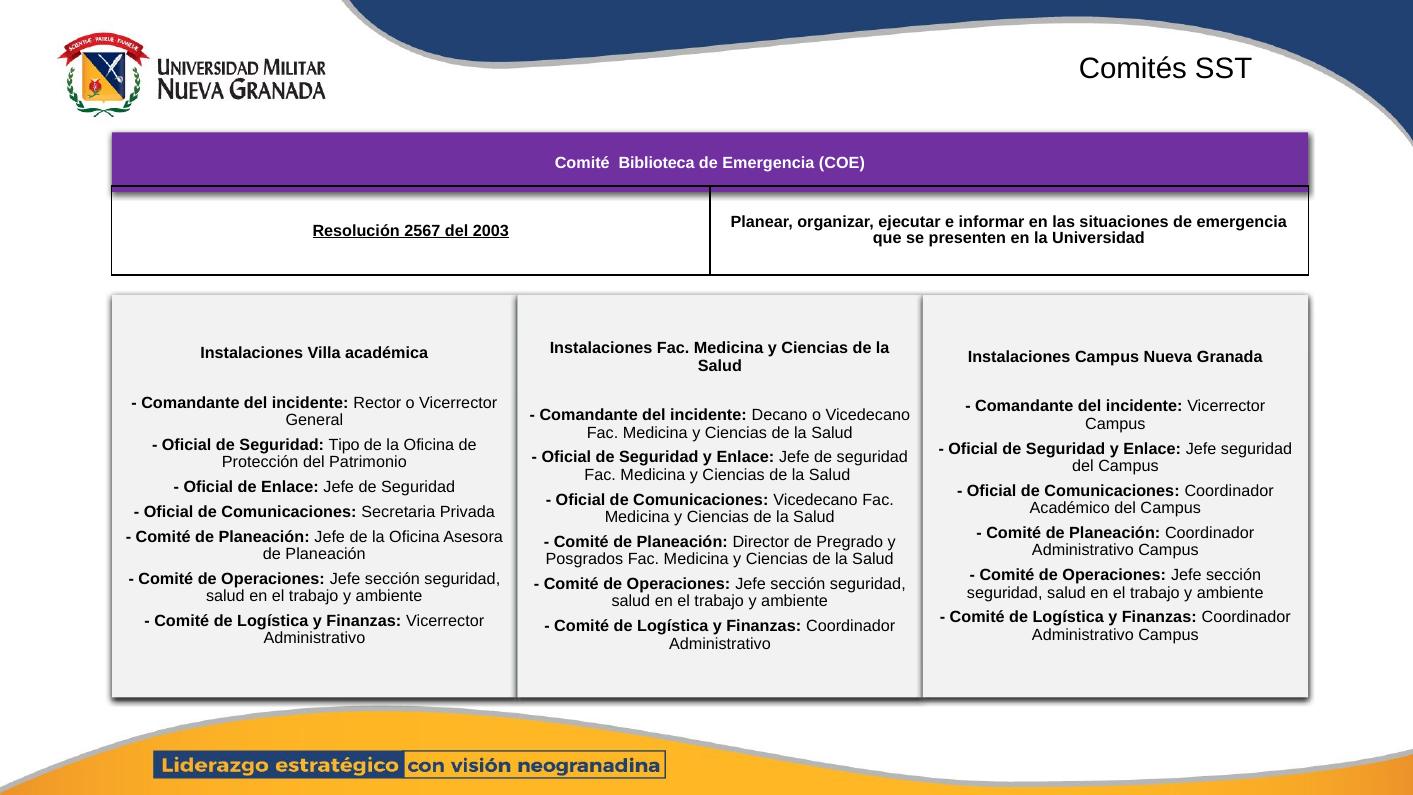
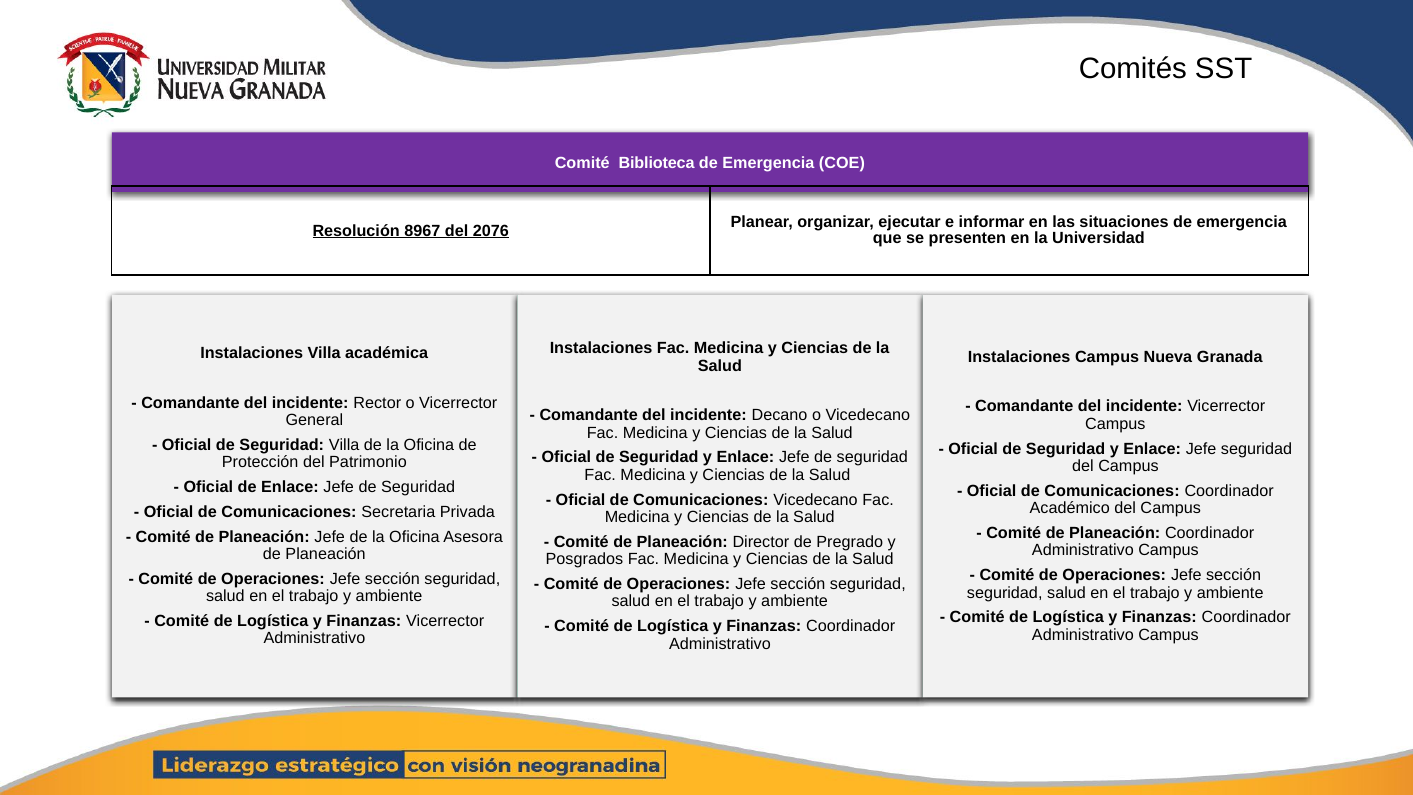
2567: 2567 -> 8967
2003: 2003 -> 2076
Seguridad Tipo: Tipo -> Villa
